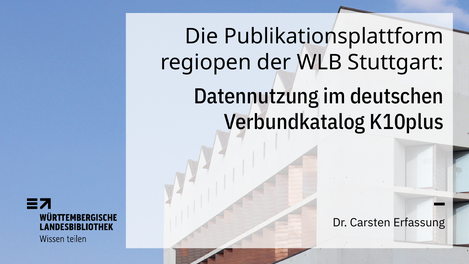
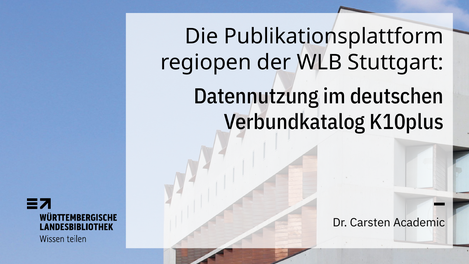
Erfassung: Erfassung -> Academic
